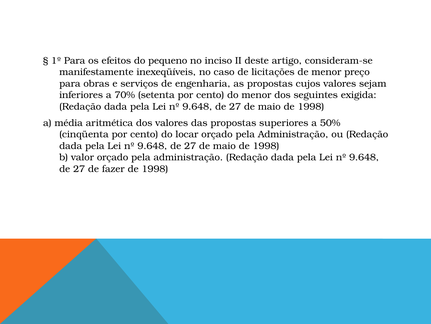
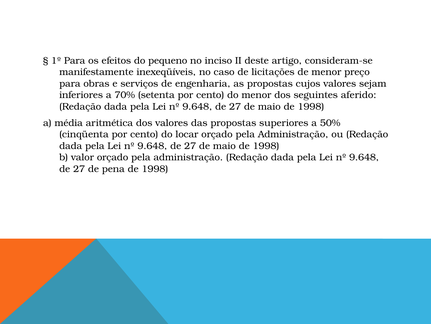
exigida: exigida -> aferido
fazer: fazer -> pena
